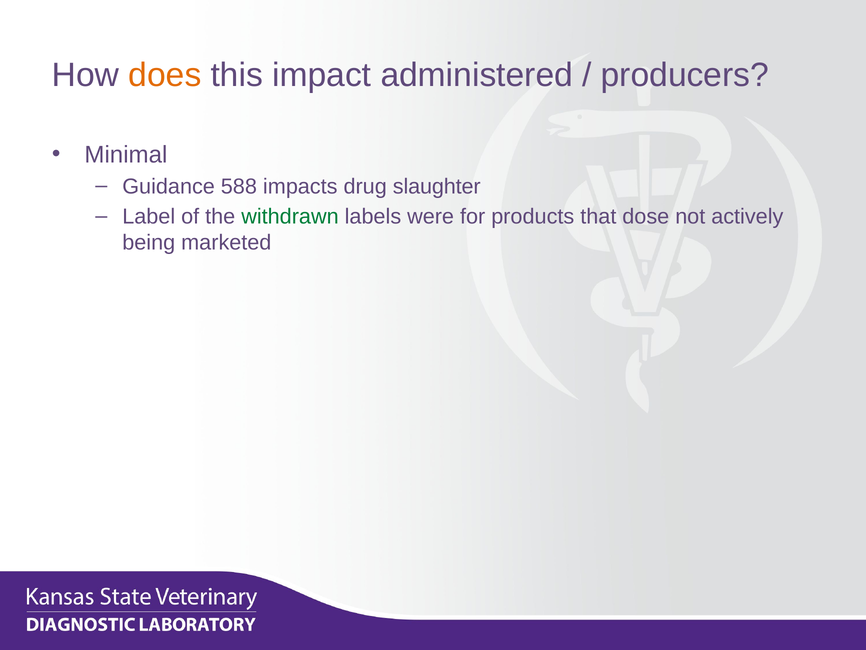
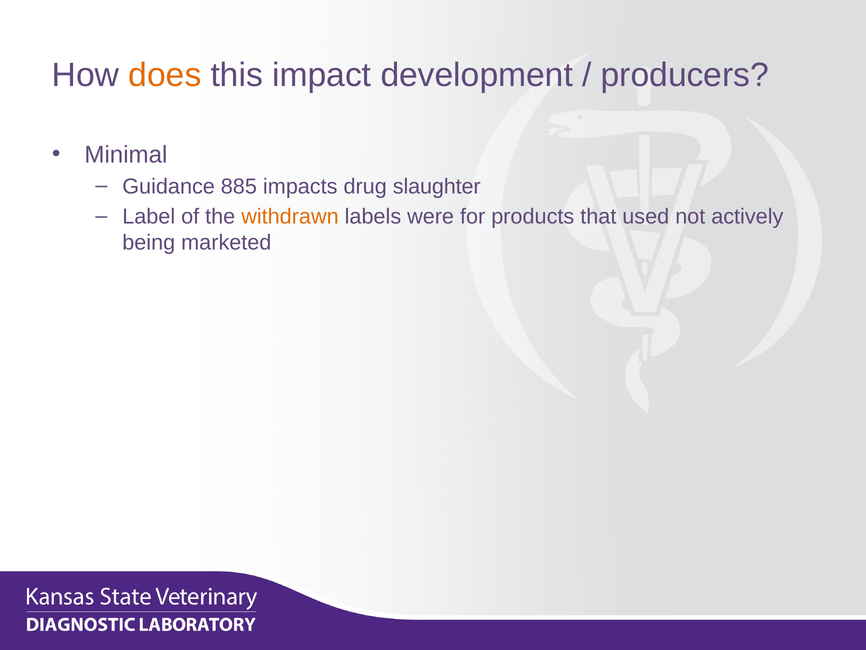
administered: administered -> development
588: 588 -> 885
withdrawn colour: green -> orange
dose: dose -> used
